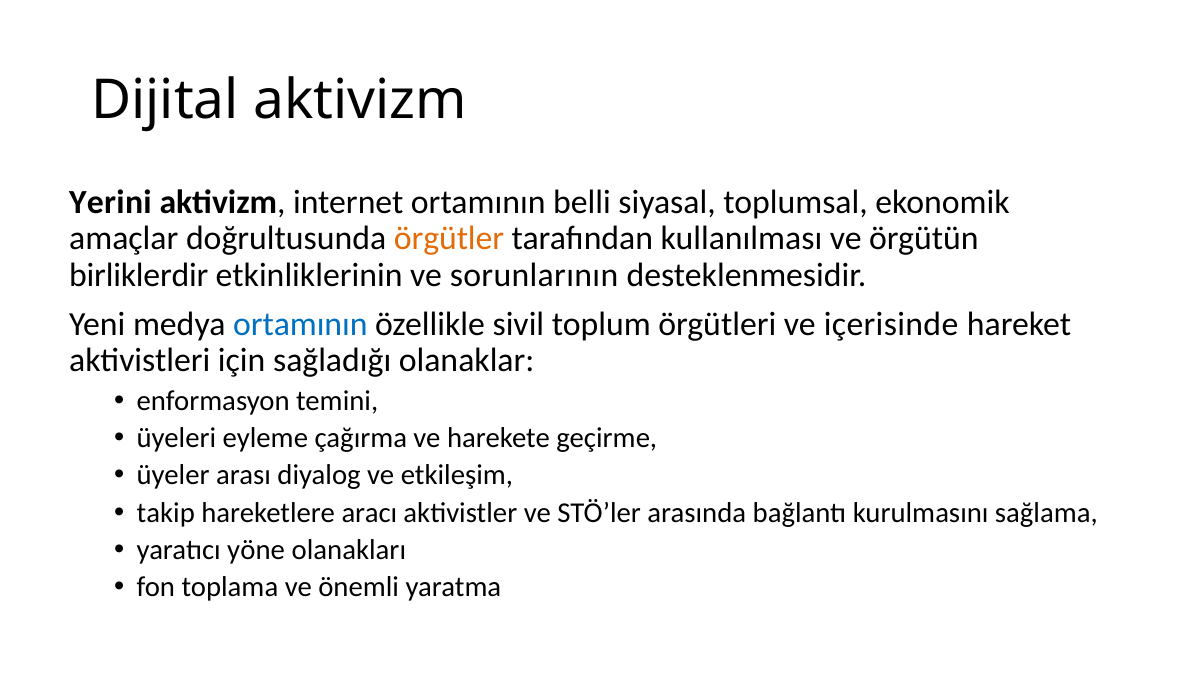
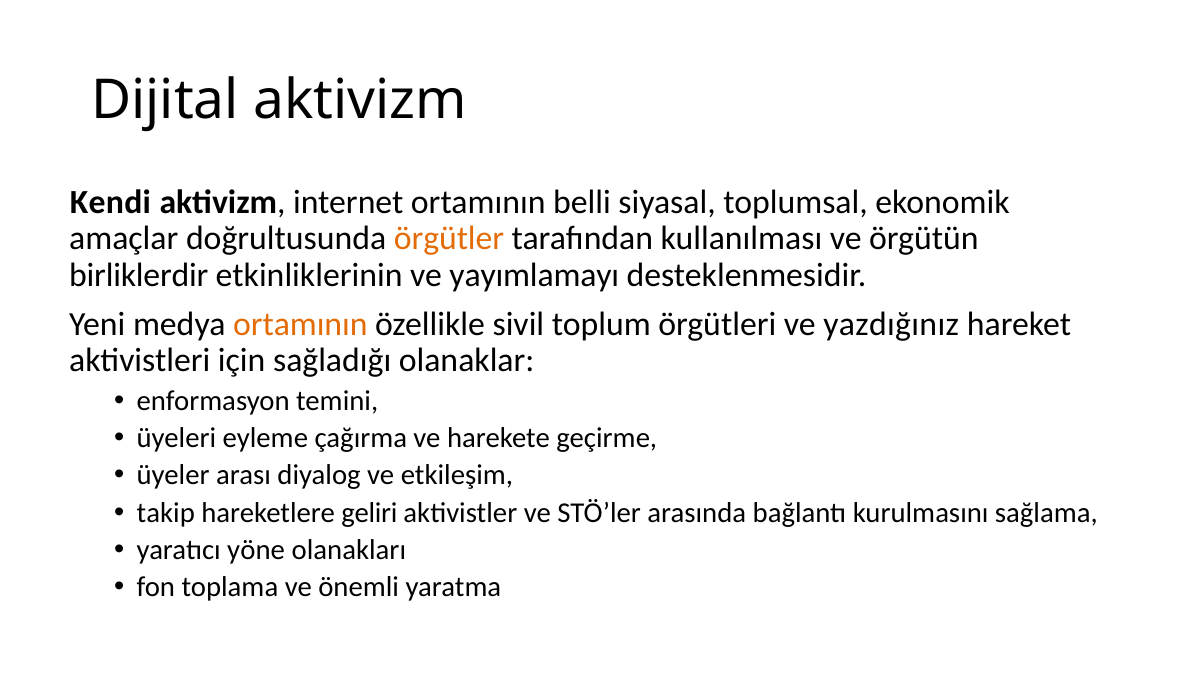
Yerini: Yerini -> Kendi
sorunlarının: sorunlarının -> yayımlamayı
ortamının at (300, 324) colour: blue -> orange
içerisinde: içerisinde -> yazdığınız
aracı: aracı -> geliri
